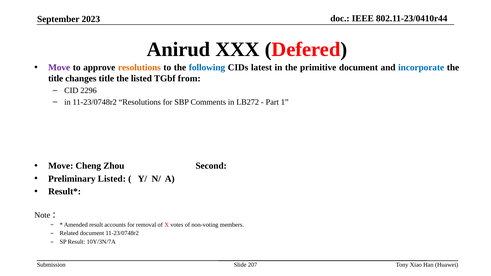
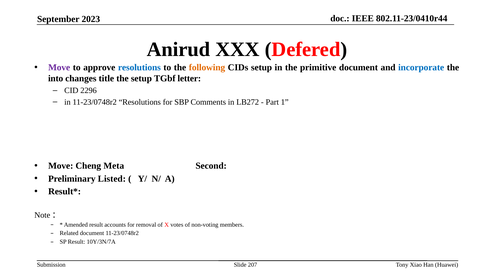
resolutions at (139, 68) colour: orange -> blue
following colour: blue -> orange
CIDs latest: latest -> setup
title at (56, 79): title -> into
the listed: listed -> setup
from: from -> letter
Zhou: Zhou -> Meta
